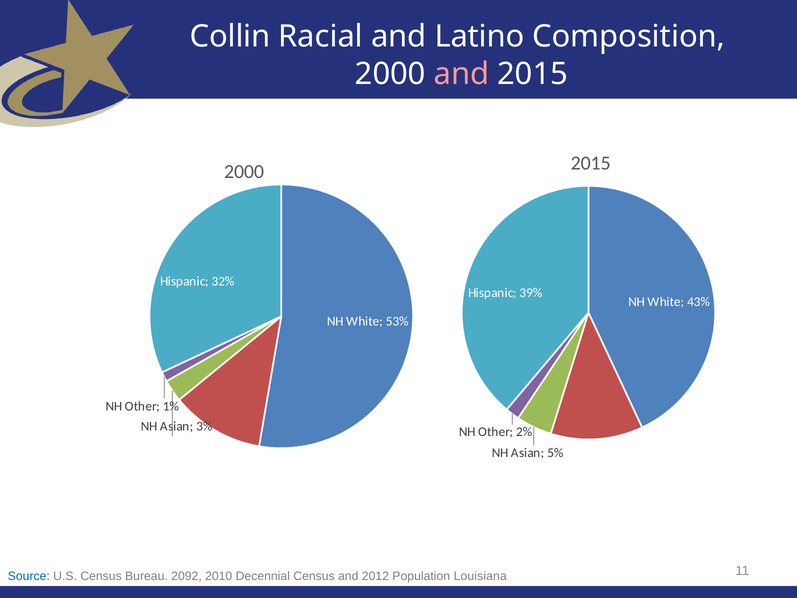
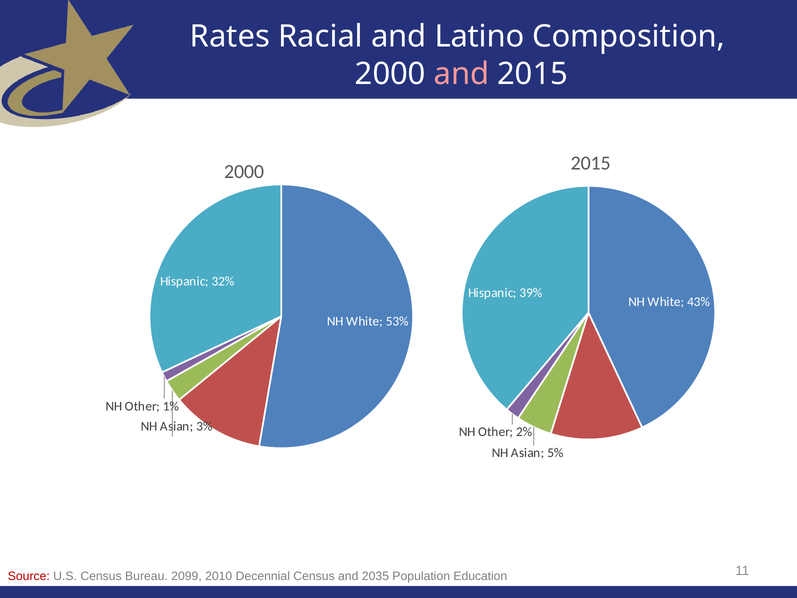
Collin: Collin -> Rates
Source colour: blue -> red
2092: 2092 -> 2099
2012: 2012 -> 2035
Louisiana: Louisiana -> Education
